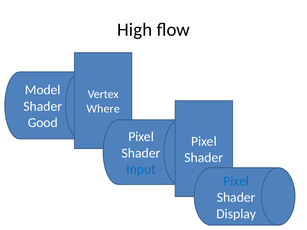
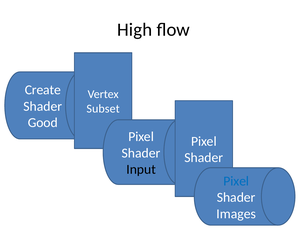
Model: Model -> Create
Where: Where -> Subset
Input colour: blue -> black
Display: Display -> Images
